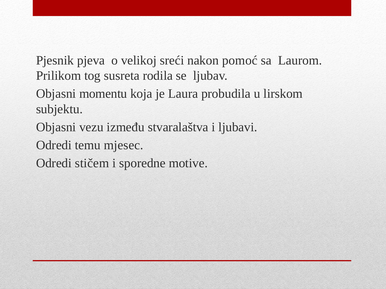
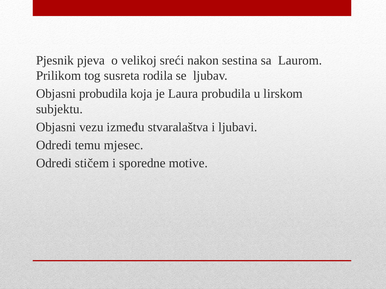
pomoć: pomoć -> sestina
Objasni momentu: momentu -> probudila
